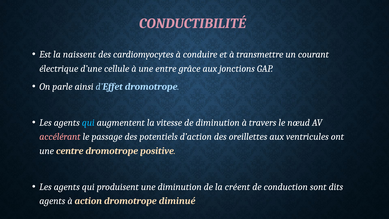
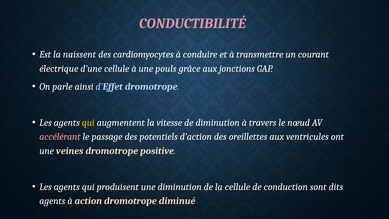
entre: entre -> pouls
qui at (88, 123) colour: light blue -> yellow
centre: centre -> veines
la créent: créent -> cellule
